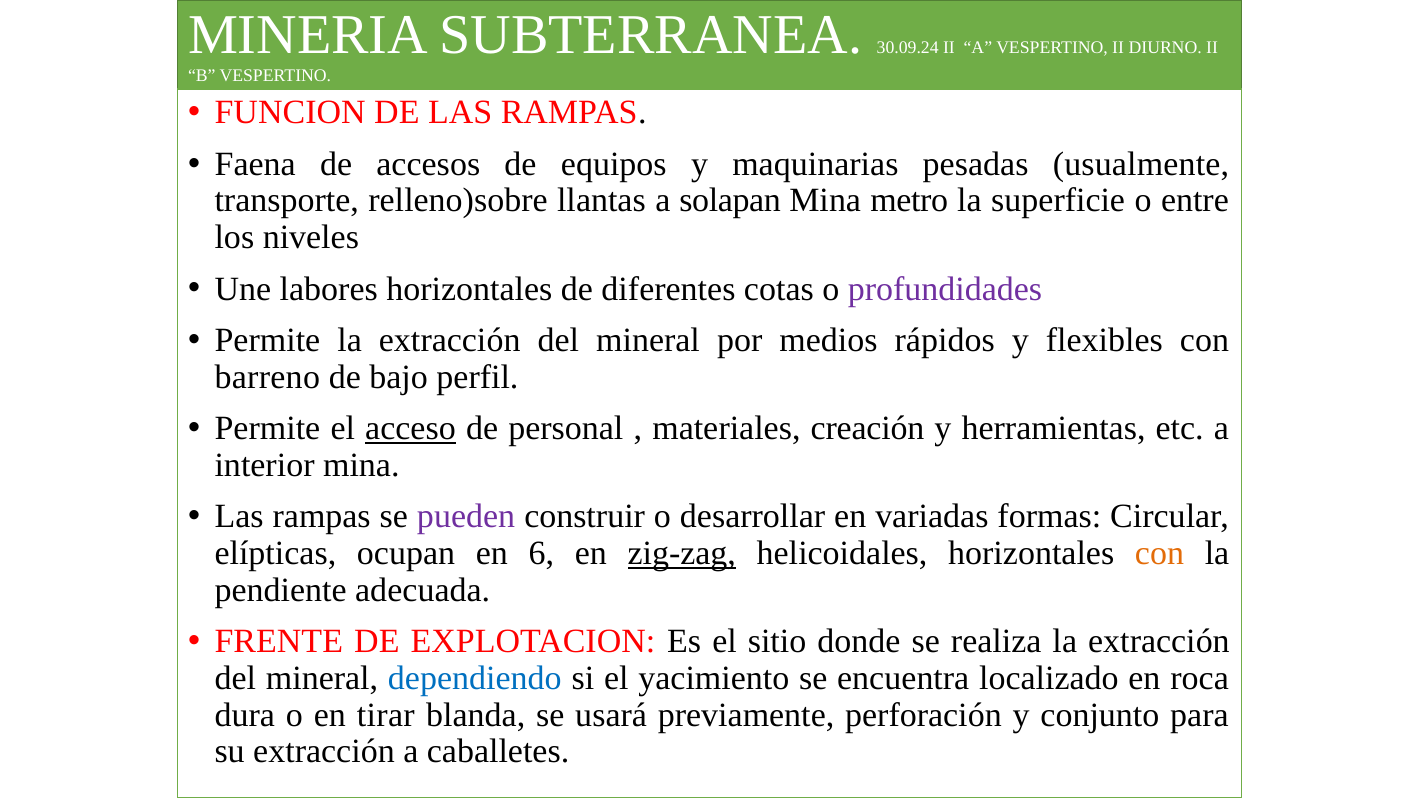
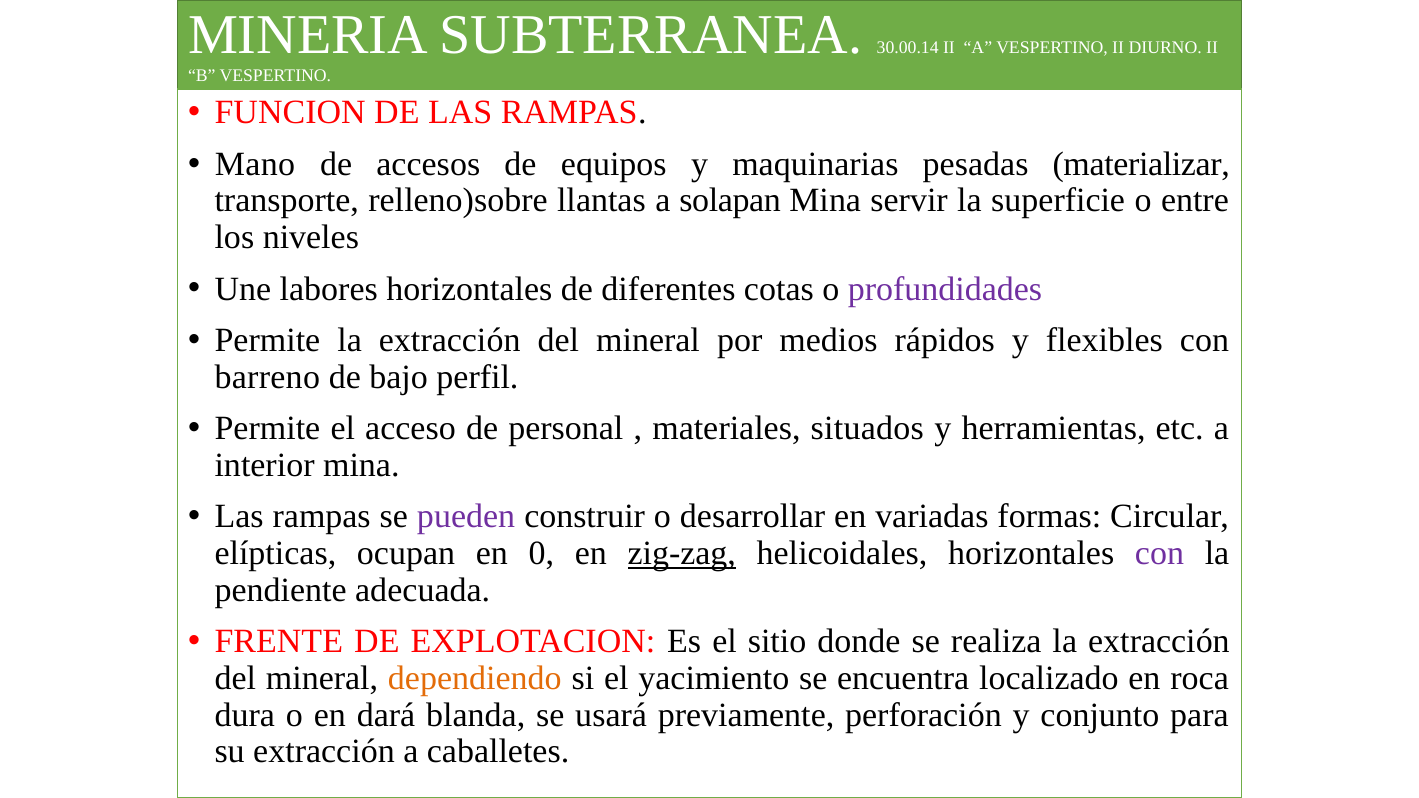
30.09.24: 30.09.24 -> 30.00.14
Faena: Faena -> Mano
usualmente: usualmente -> materializar
metro: metro -> servir
acceso underline: present -> none
creación: creación -> situados
6: 6 -> 0
con at (1159, 553) colour: orange -> purple
dependiendo colour: blue -> orange
tirar: tirar -> dará
